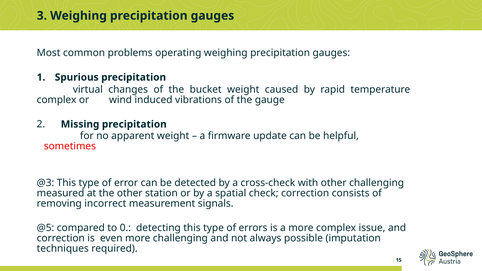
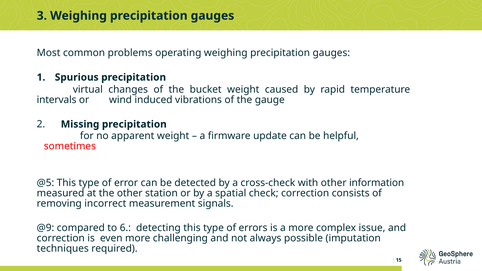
complex at (57, 100): complex -> intervals
@3: @3 -> @5
other challenging: challenging -> information
@5: @5 -> @9
0: 0 -> 6
